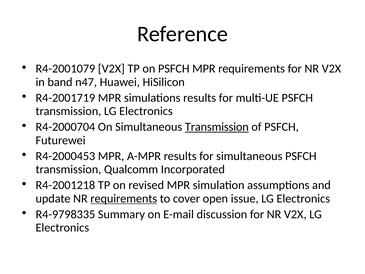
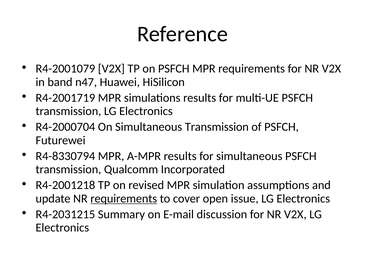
Transmission at (217, 127) underline: present -> none
R4-2000453: R4-2000453 -> R4-8330794
R4-9798335: R4-9798335 -> R4-2031215
